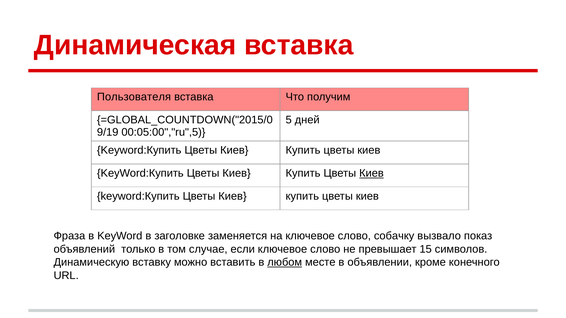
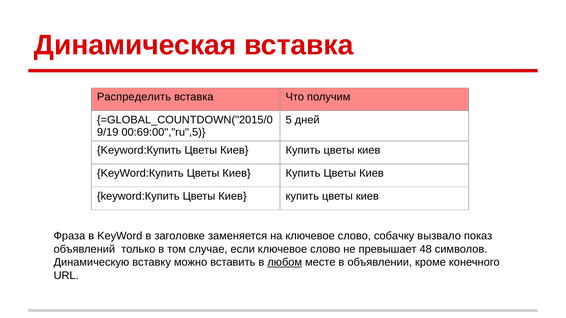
Пользователя: Пользователя -> Распределить
00:05:00","ru",5: 00:05:00","ru",5 -> 00:69:00","ru",5
Киев at (371, 173) underline: present -> none
15: 15 -> 48
